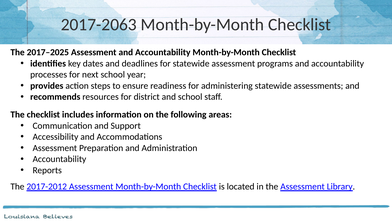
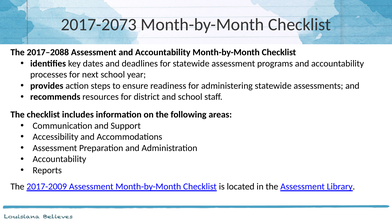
2017-2063: 2017-2063 -> 2017-2073
2017–2025: 2017–2025 -> 2017–2088
2017-2012: 2017-2012 -> 2017-2009
